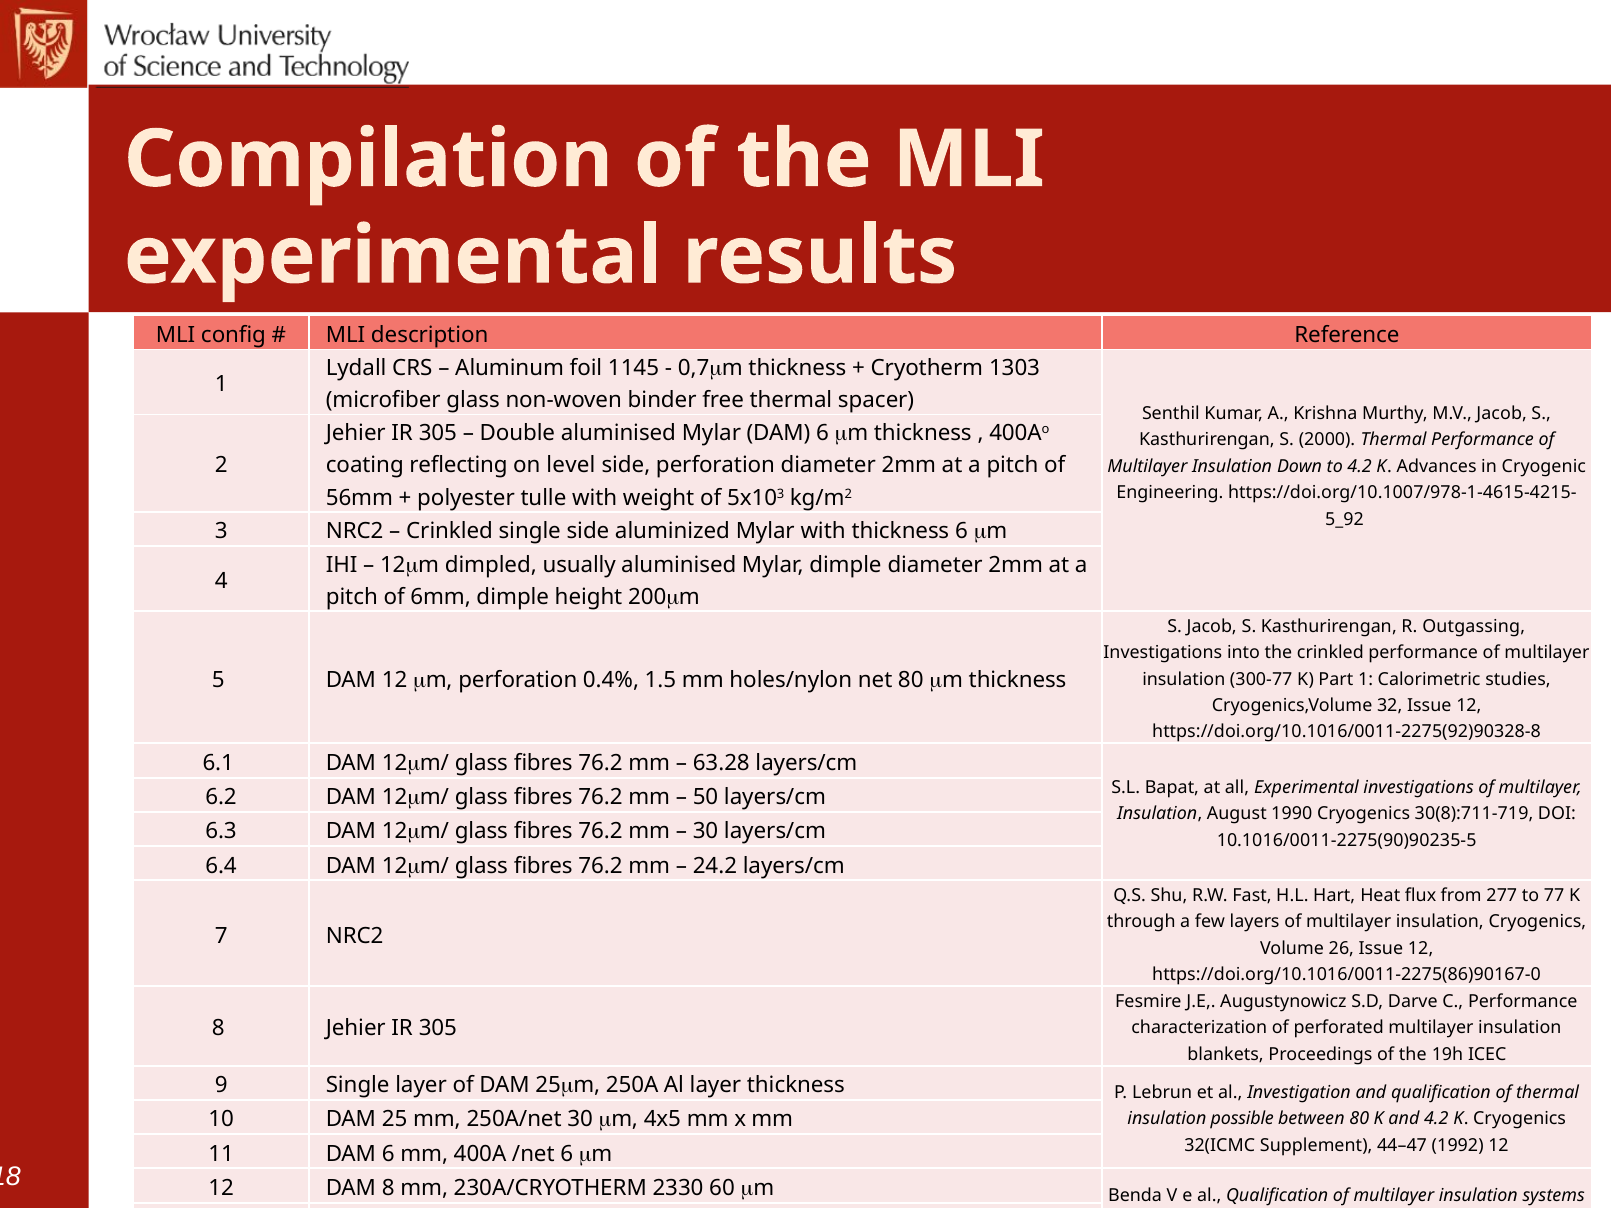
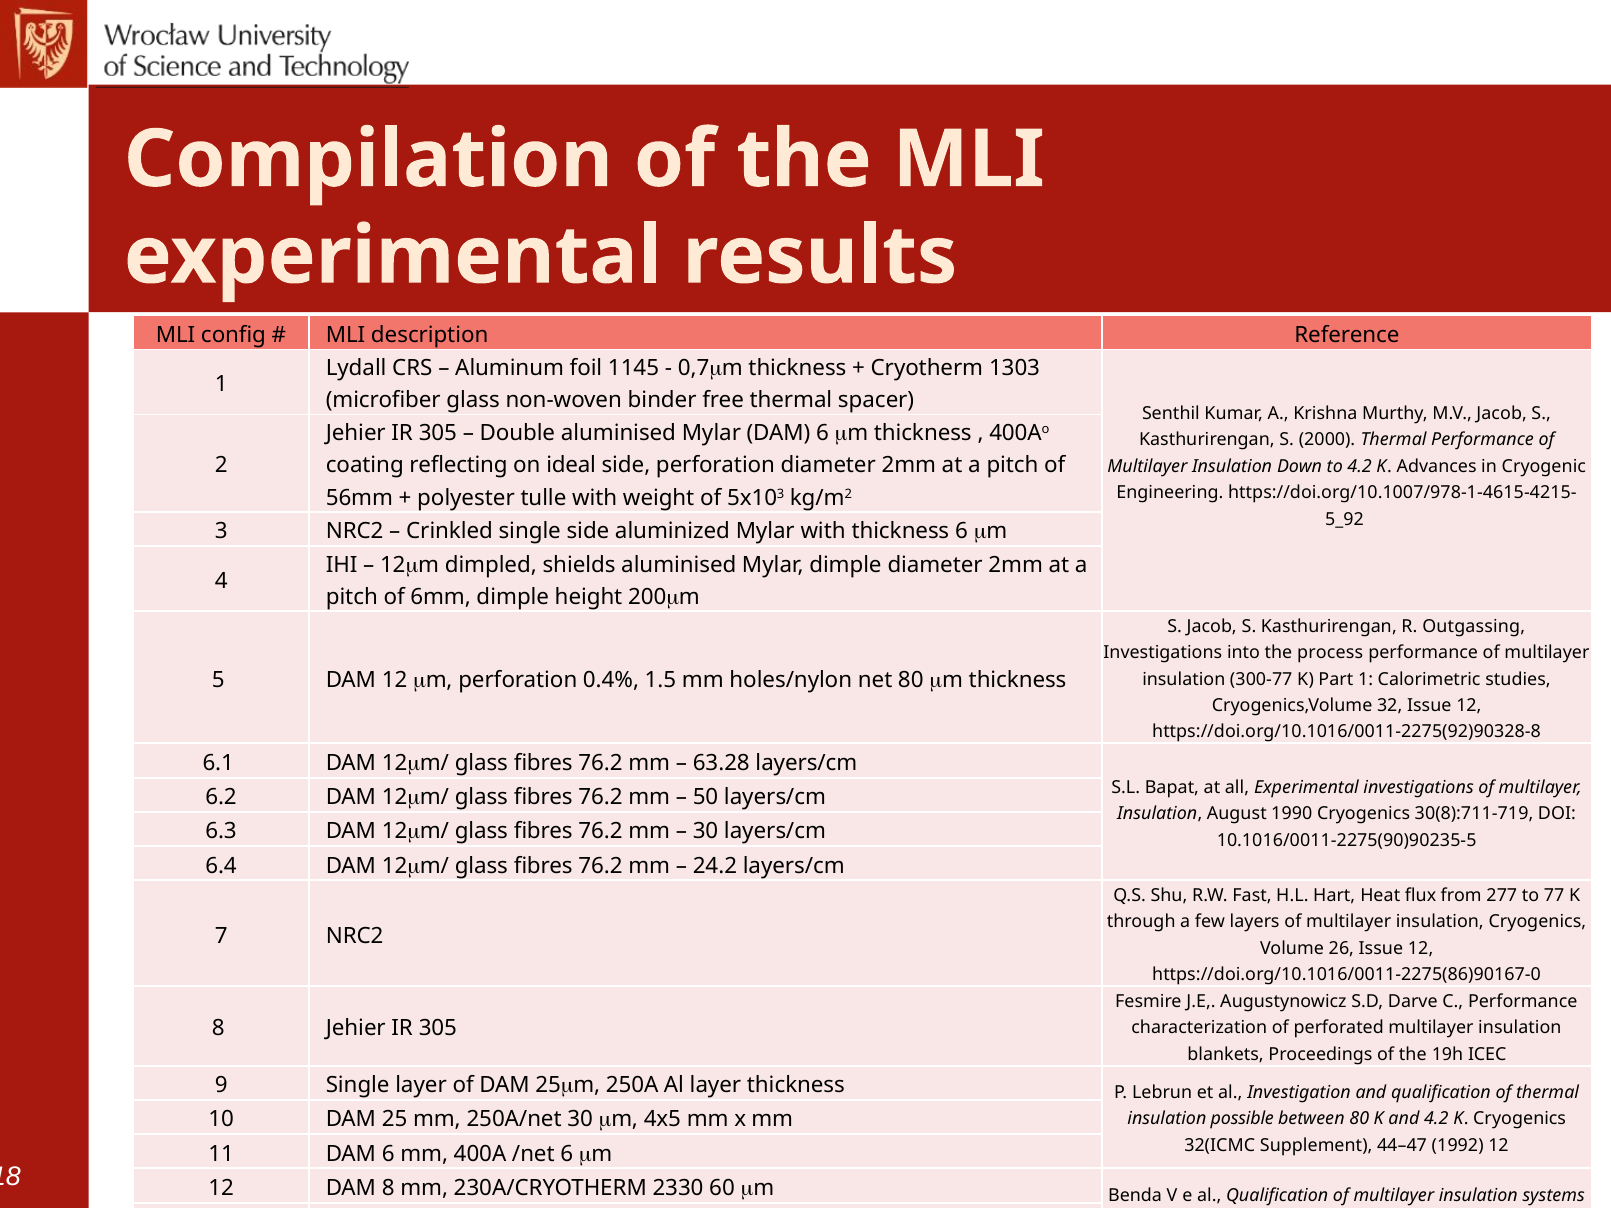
level: level -> ideal
usually: usually -> shields
the crinkled: crinkled -> process
